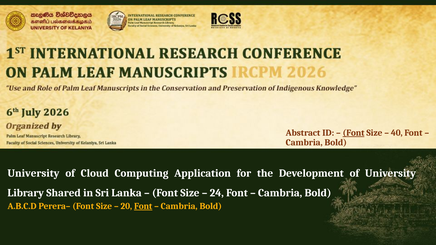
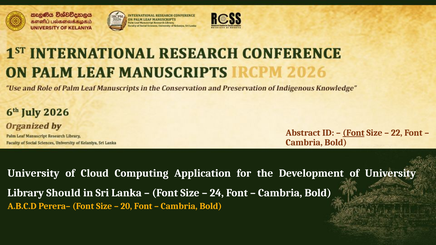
40: 40 -> 22
Shared: Shared -> Should
Font at (143, 206) underline: present -> none
